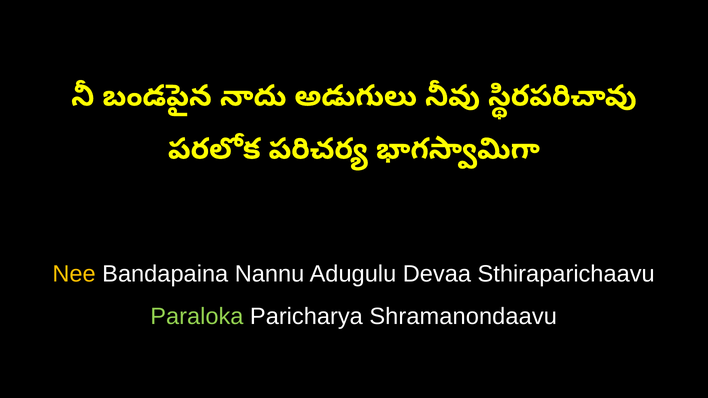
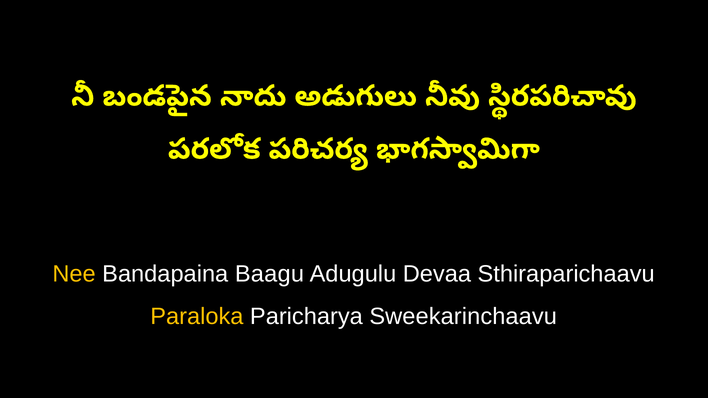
Nannu: Nannu -> Baagu
Paraloka colour: light green -> yellow
Shramanondaavu: Shramanondaavu -> Sweekarinchaavu
